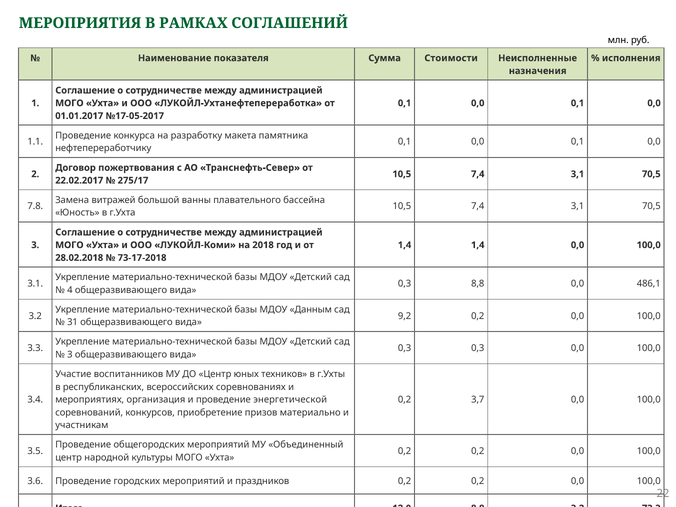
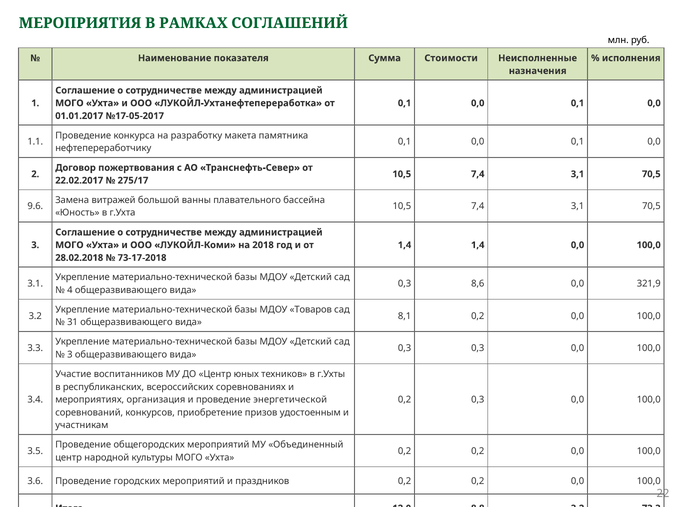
7.8: 7.8 -> 9.6
0,3 8,8: 8,8 -> 8,6
486,1: 486,1 -> 321,9
Данным: Данным -> Товаров
9,2: 9,2 -> 8,1
0,2 3,7: 3,7 -> 0,3
материально: материально -> удостоенным
